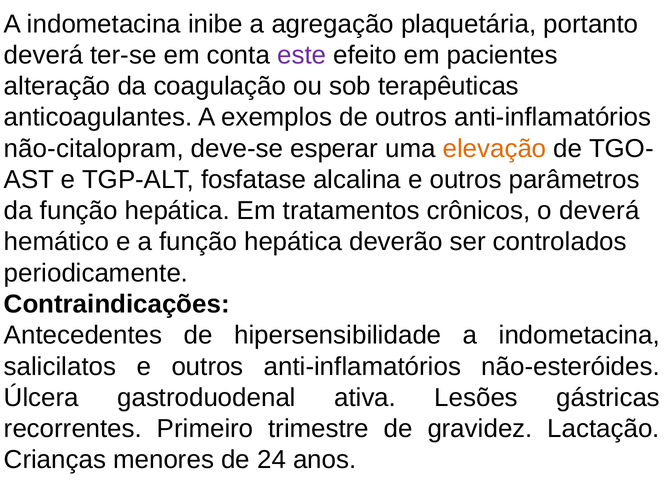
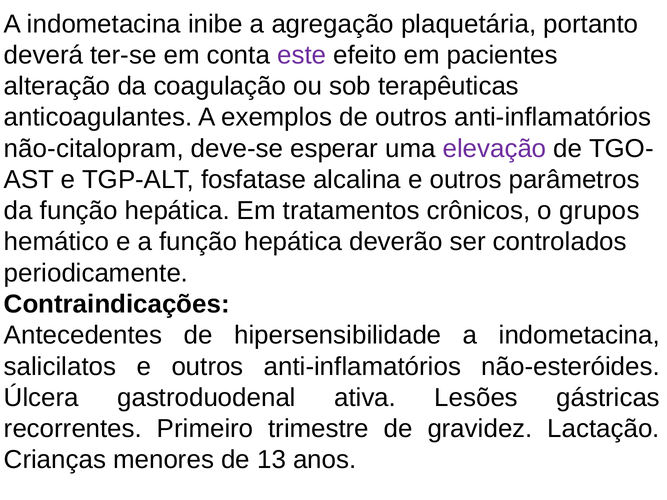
elevação colour: orange -> purple
o deverá: deverá -> grupos
24: 24 -> 13
